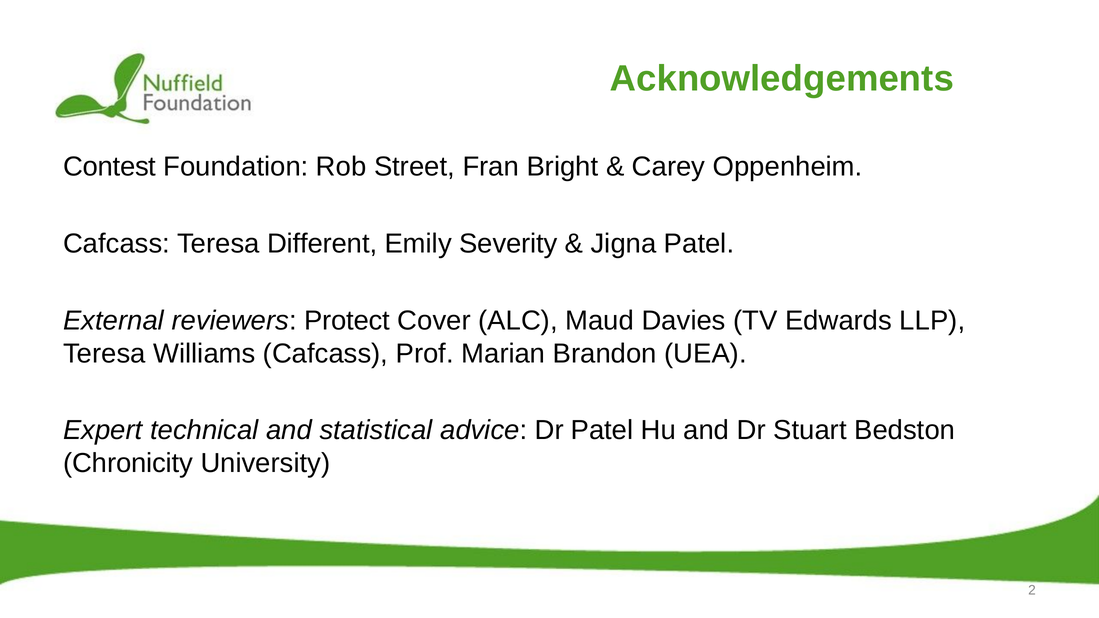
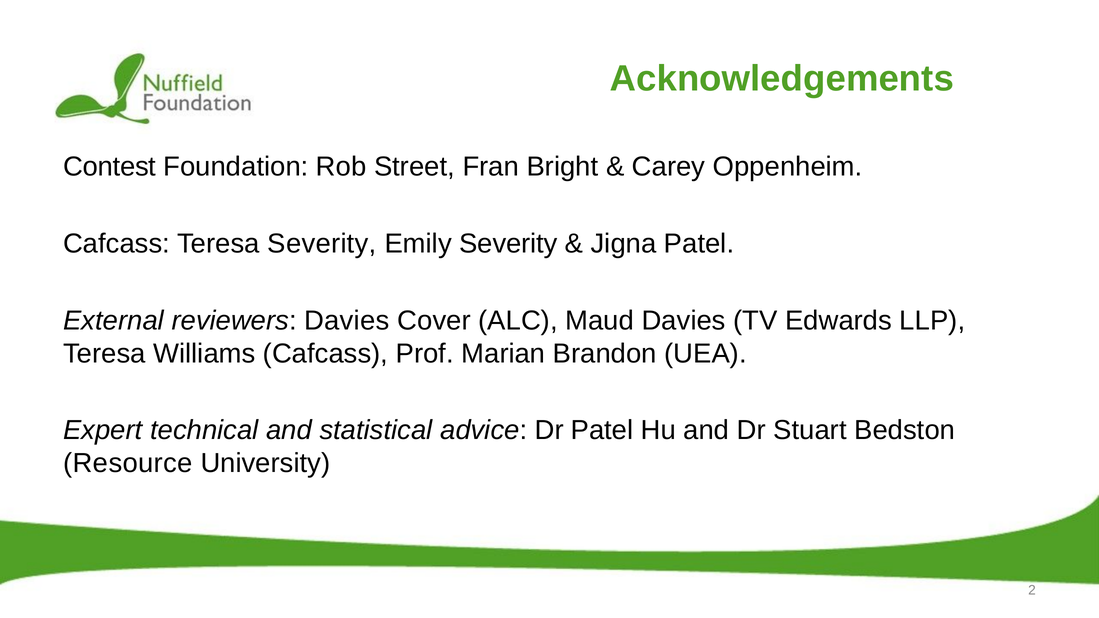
Teresa Different: Different -> Severity
reviewers Protect: Protect -> Davies
Chronicity: Chronicity -> Resource
